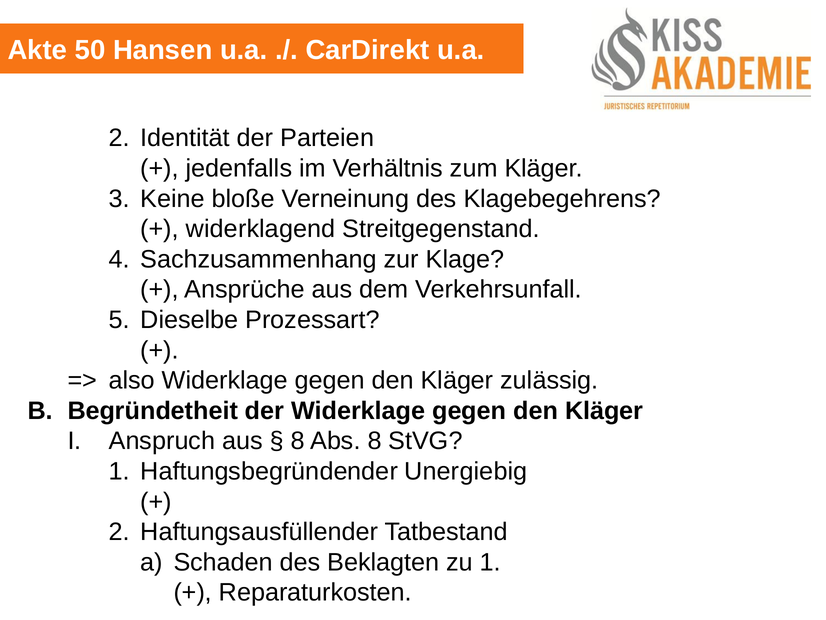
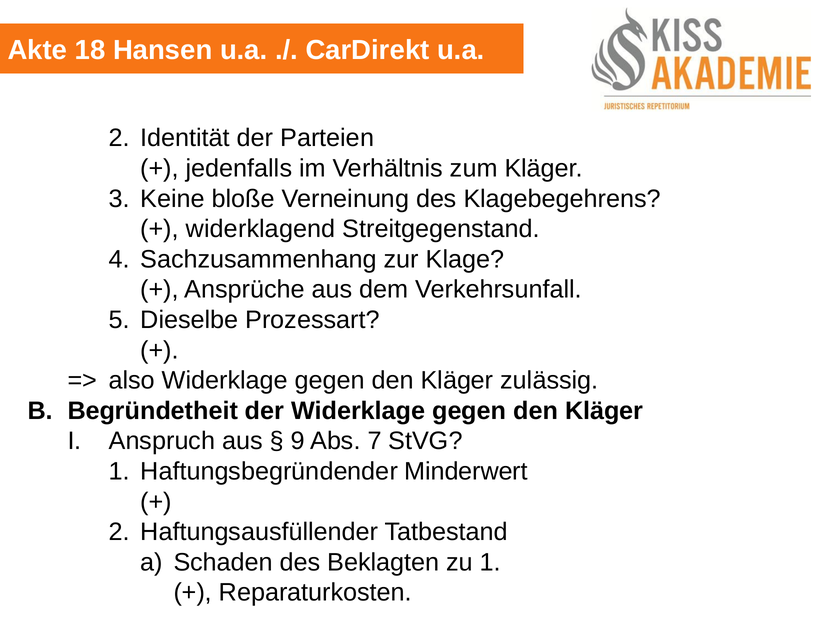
50: 50 -> 18
8 at (298, 441): 8 -> 9
Abs 8: 8 -> 7
Unergiebig: Unergiebig -> Minderwert
